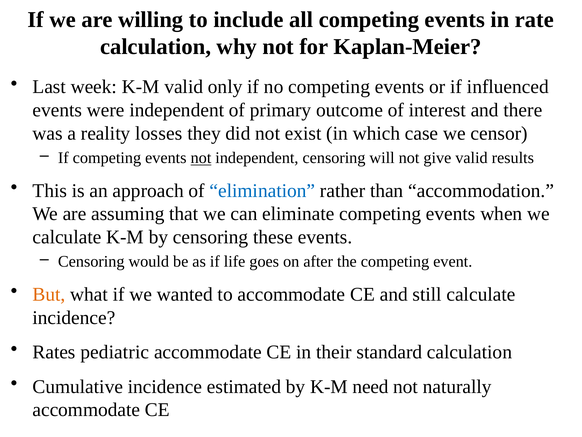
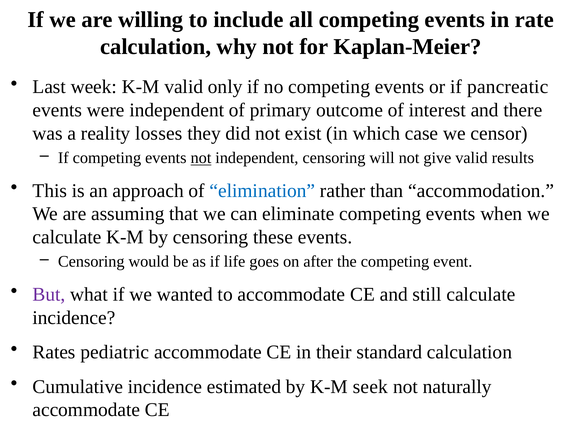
influenced: influenced -> pancreatic
But colour: orange -> purple
need: need -> seek
